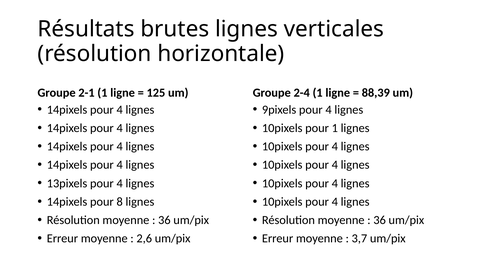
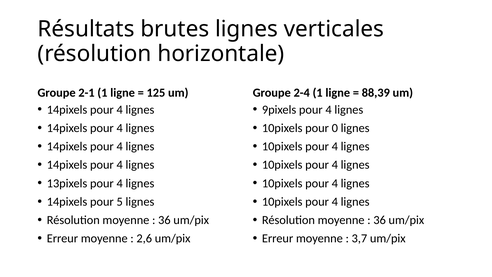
pour 1: 1 -> 0
8: 8 -> 5
